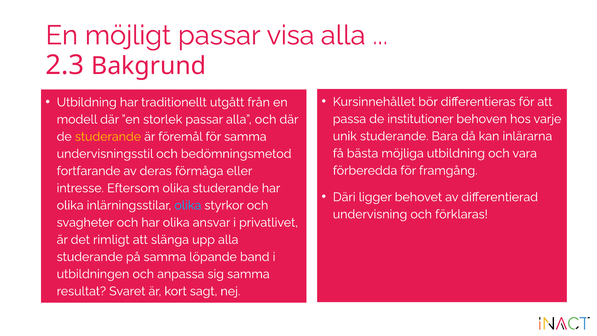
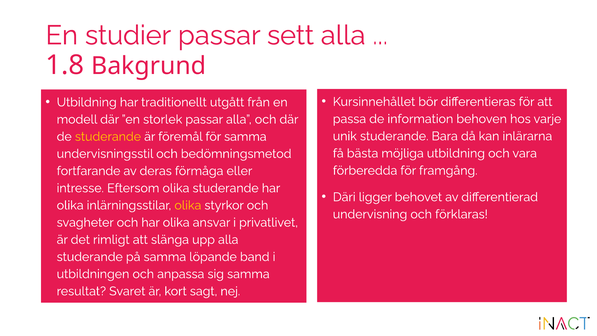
möjligt: möjligt -> studier
visa: visa -> sett
2.3: 2.3 -> 1.8
institutioner: institutioner -> information
olika at (188, 205) colour: light blue -> yellow
